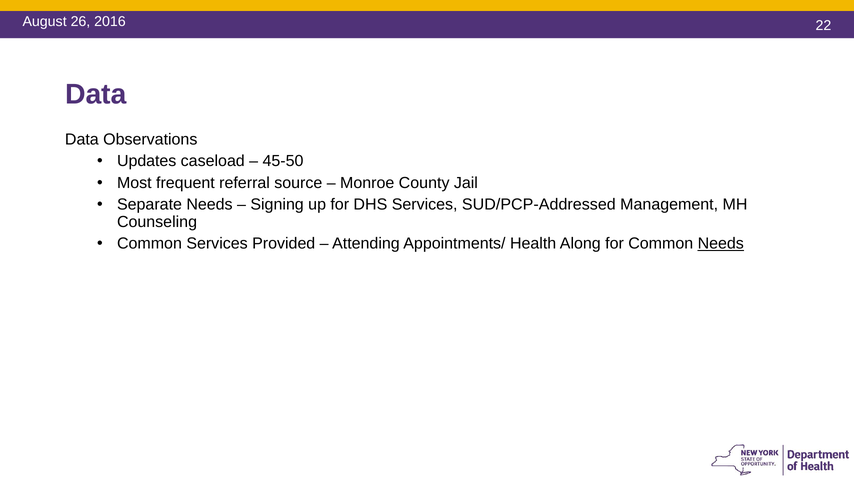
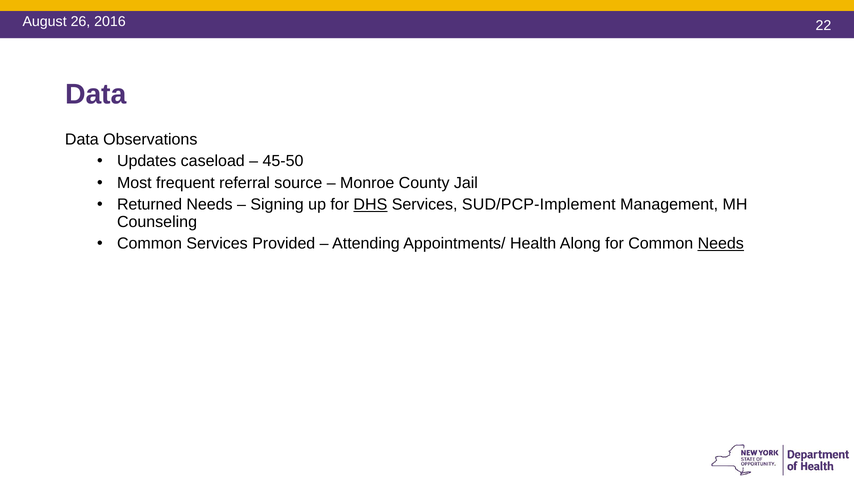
Separate: Separate -> Returned
DHS underline: none -> present
SUD/PCP-Addressed: SUD/PCP-Addressed -> SUD/PCP-Implement
